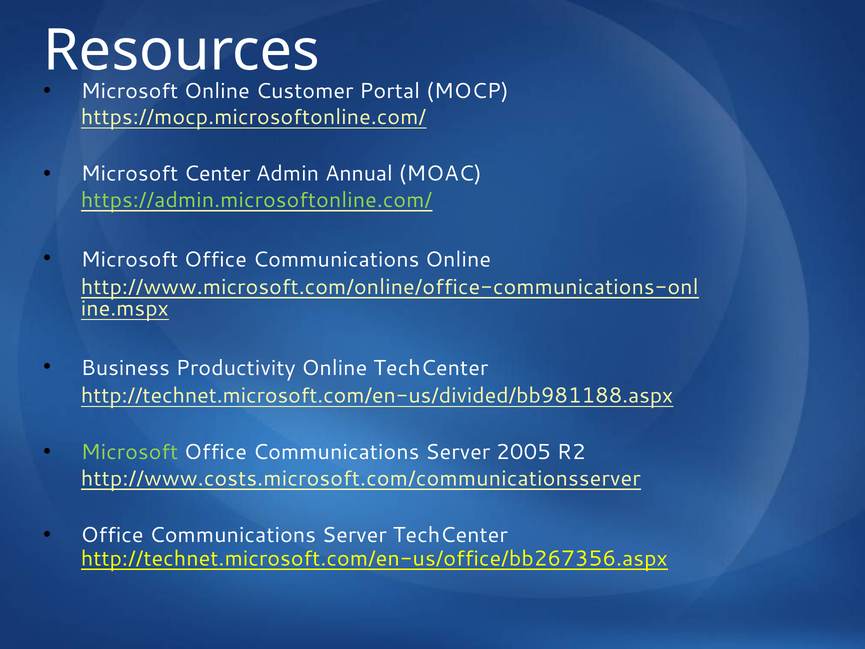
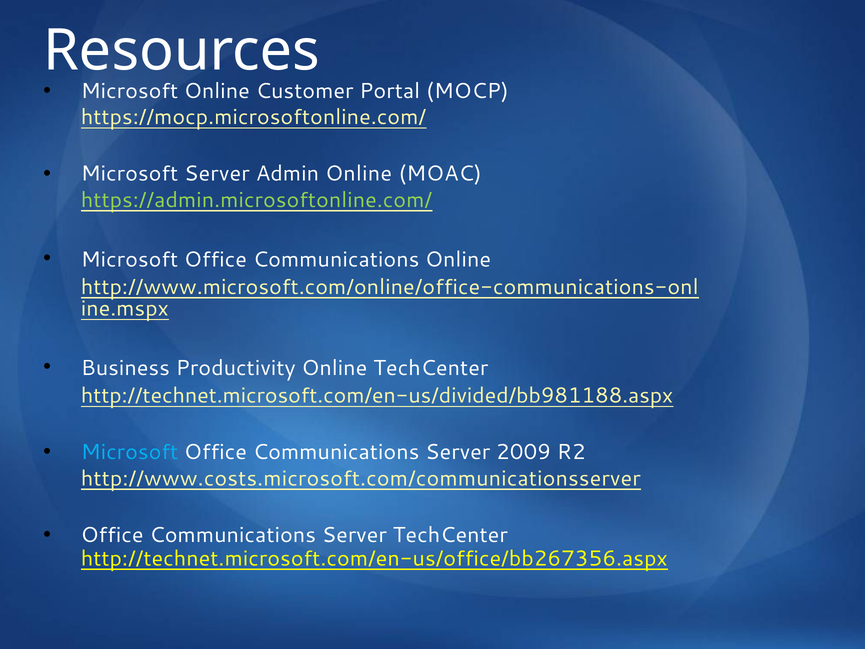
Microsoft Center: Center -> Server
Admin Annual: Annual -> Online
Microsoft at (130, 452) colour: light green -> light blue
2005: 2005 -> 2009
